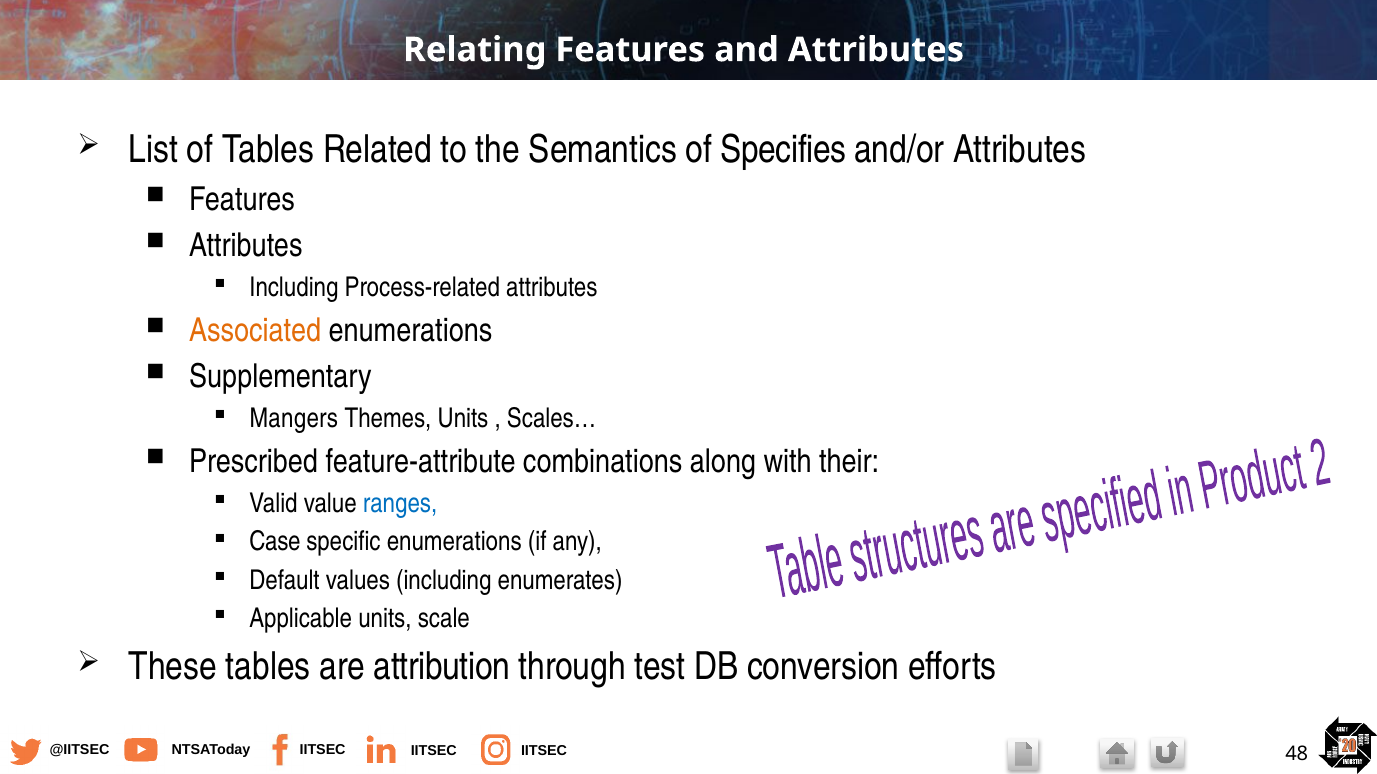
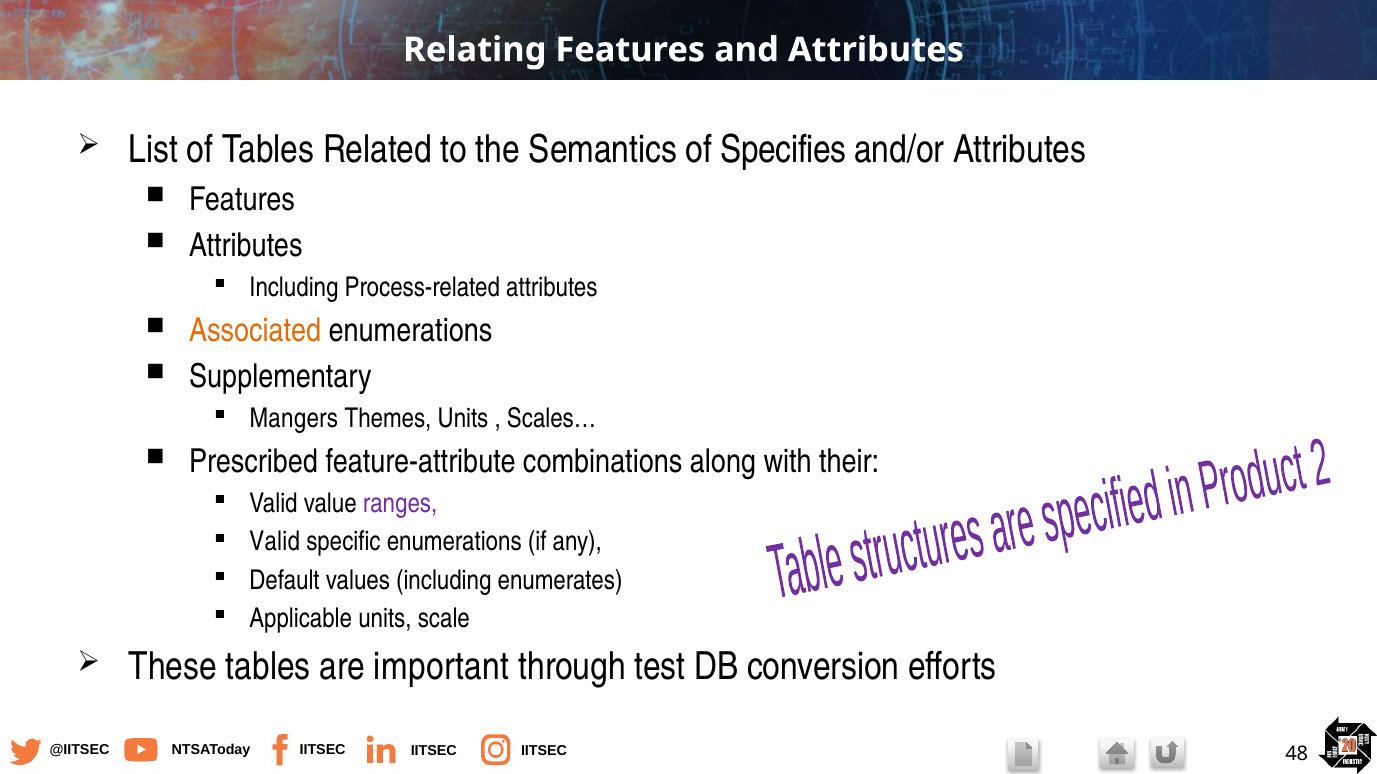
ranges colour: blue -> purple
Case at (275, 542): Case -> Valid
attribution: attribution -> important
